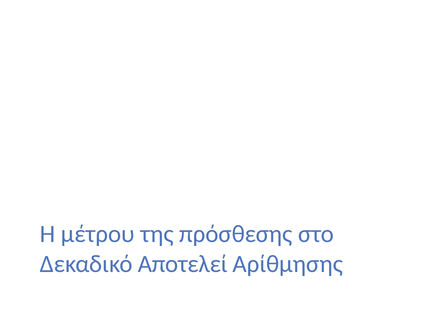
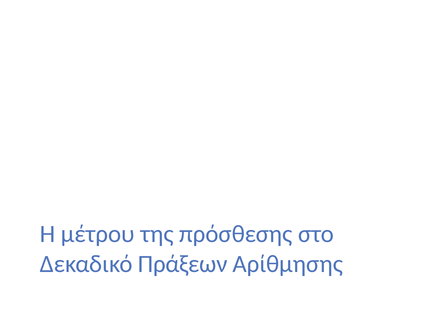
Αποτελεί: Αποτελεί -> Πράξεων
